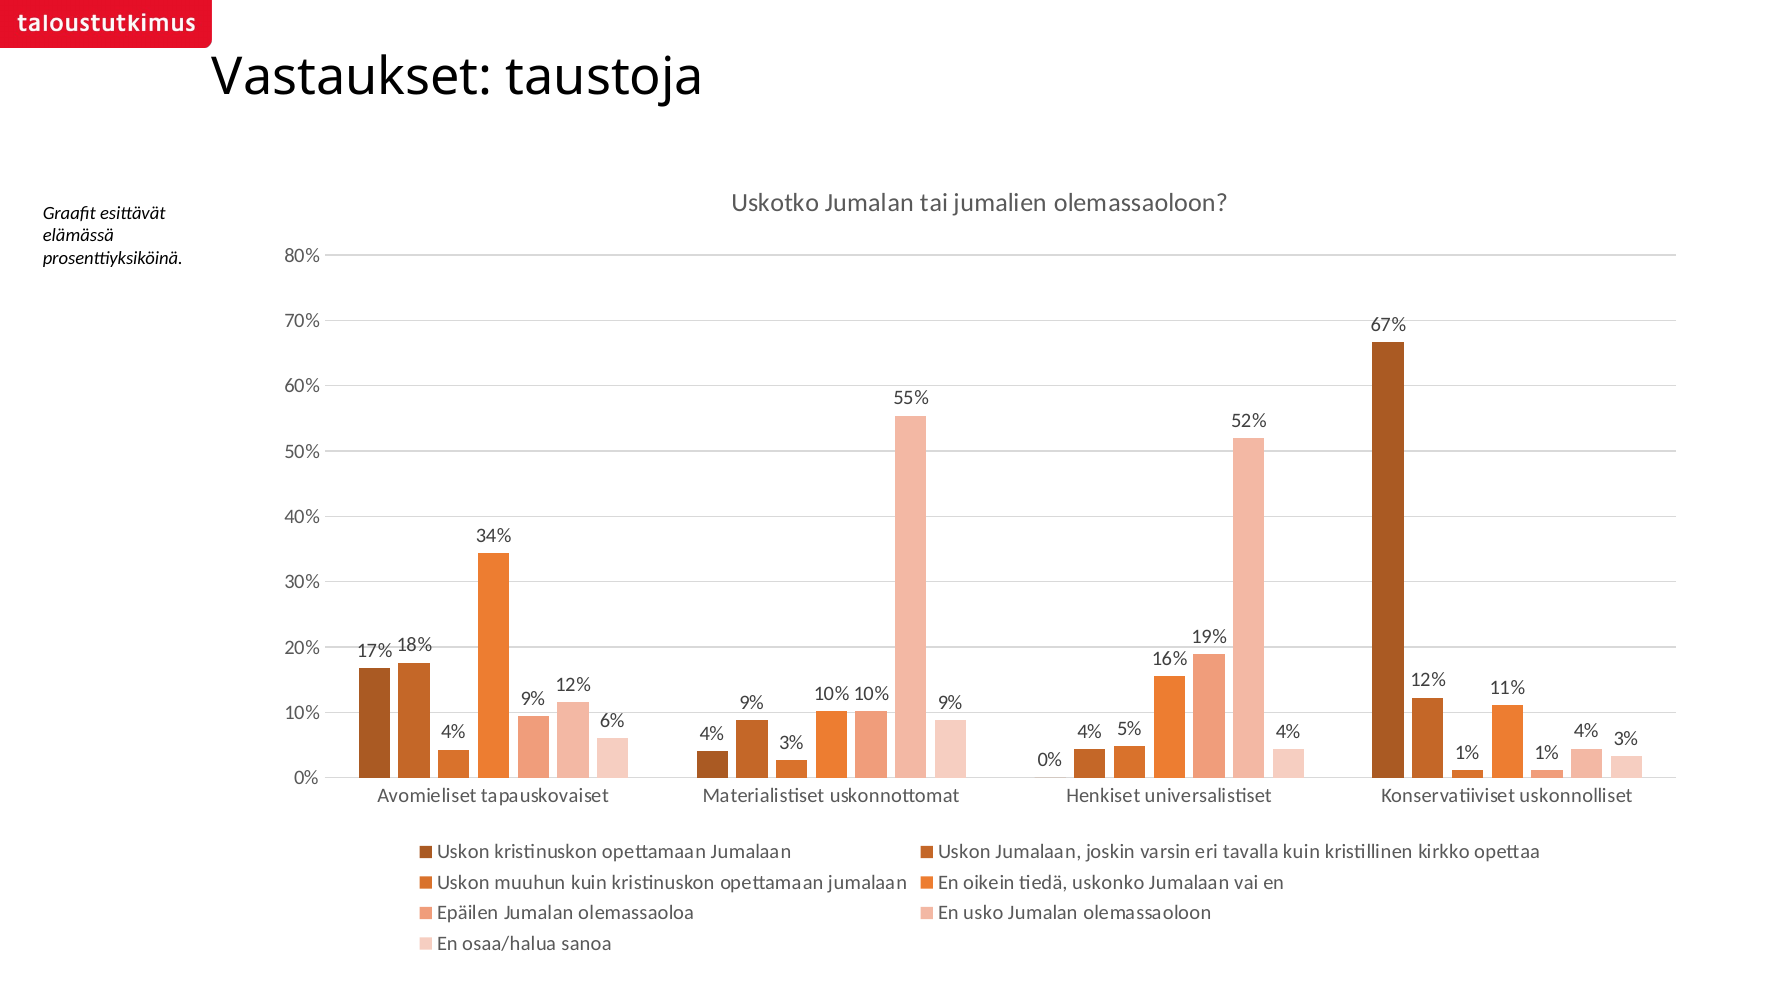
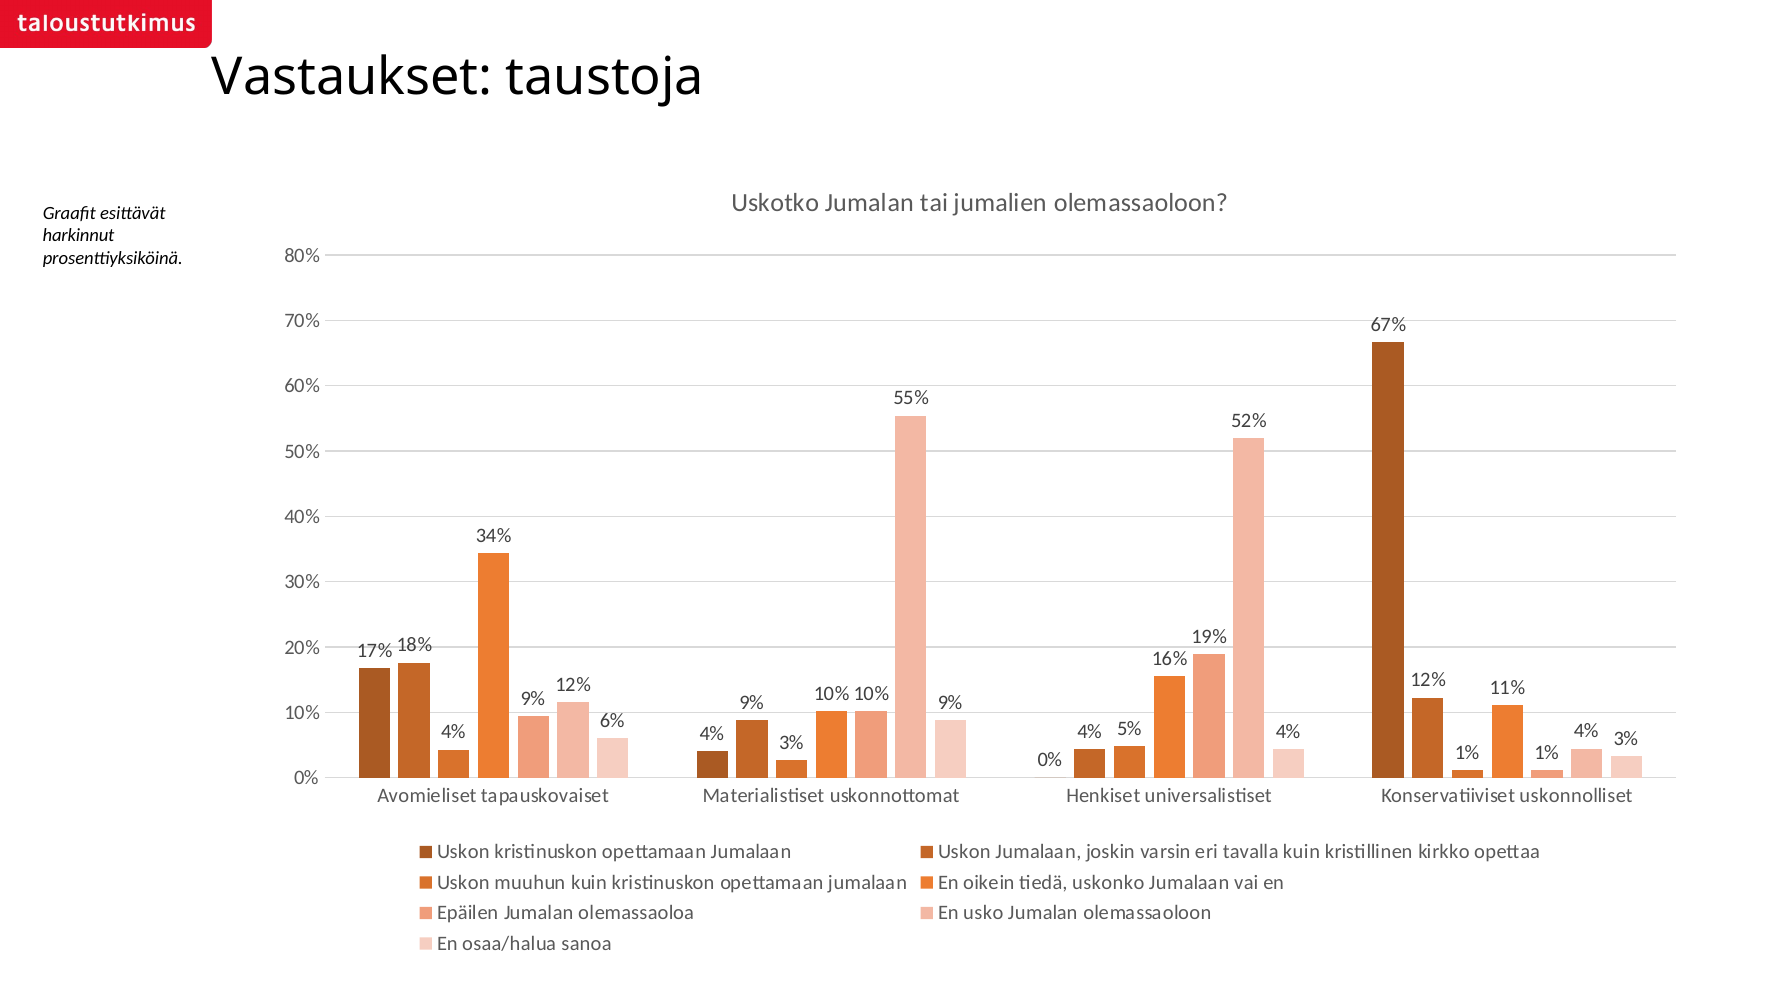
elämässä: elämässä -> harkinnut
